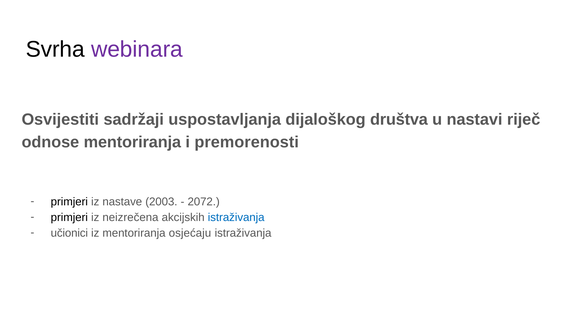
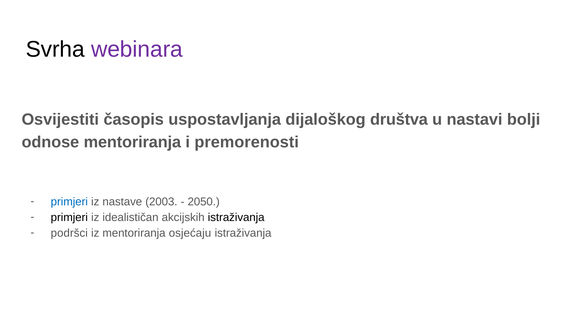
sadržaji: sadržaji -> časopis
riječ: riječ -> bolji
primjeri at (69, 202) colour: black -> blue
2072: 2072 -> 2050
neizrečena: neizrečena -> idealističan
istraživanja at (236, 217) colour: blue -> black
učionici: učionici -> podršci
